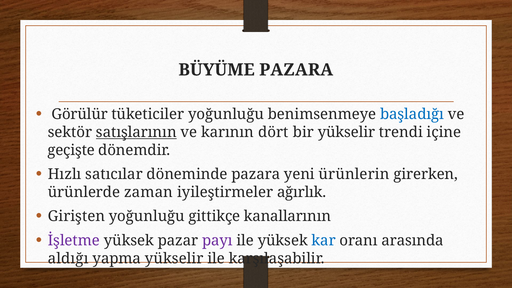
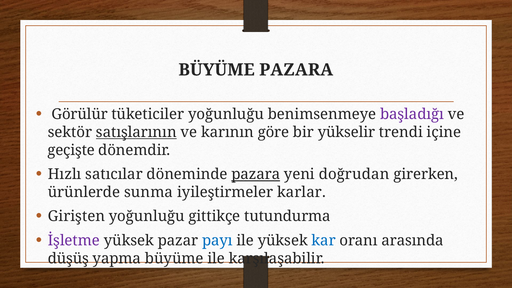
başladığı colour: blue -> purple
dört: dört -> göre
pazara at (256, 174) underline: none -> present
ürünlerin: ürünlerin -> doğrudan
zaman: zaman -> sunma
ağırlık: ağırlık -> karlar
kanallarının: kanallarının -> tutundurma
payı colour: purple -> blue
aldığı: aldığı -> düşüş
yapma yükselir: yükselir -> büyüme
